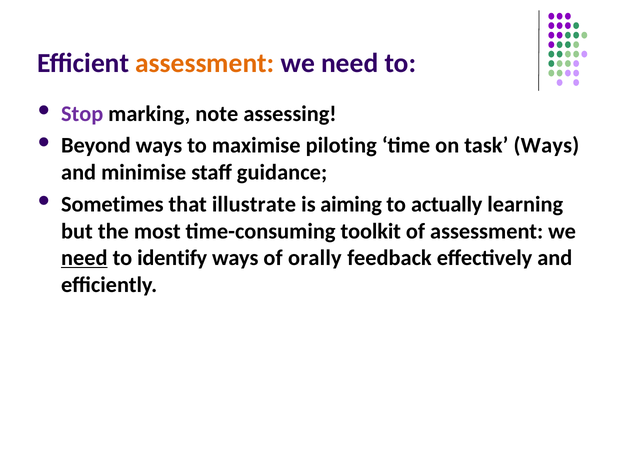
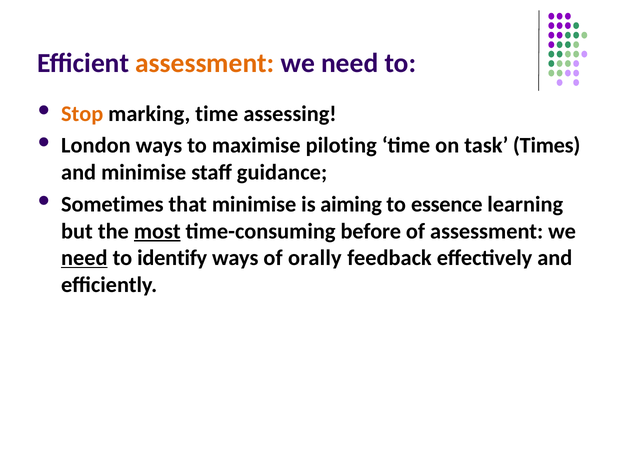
Stop colour: purple -> orange
marking note: note -> time
Beyond: Beyond -> London
task Ways: Ways -> Times
that illustrate: illustrate -> minimise
actually: actually -> essence
most underline: none -> present
toolkit: toolkit -> before
